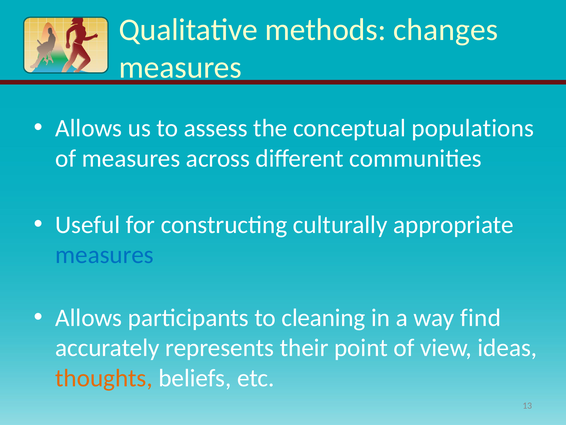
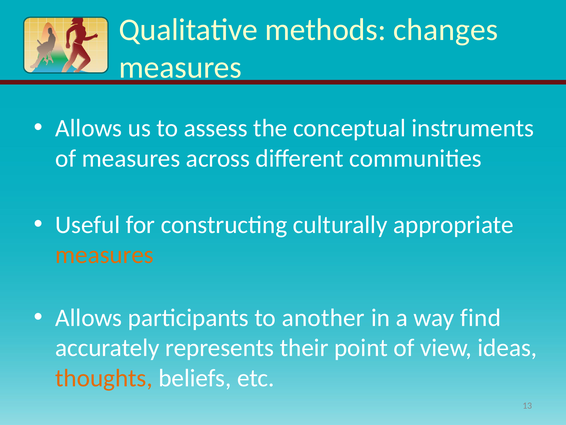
populations: populations -> instruments
measures at (104, 255) colour: blue -> orange
cleaning: cleaning -> another
